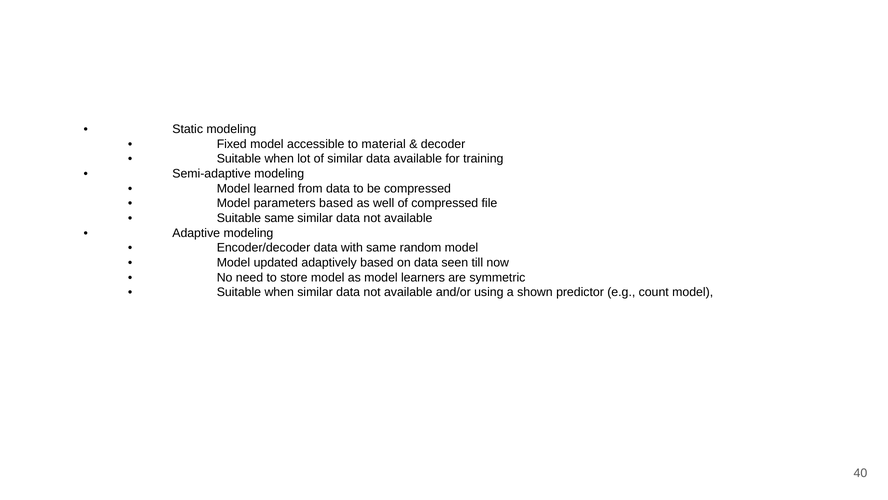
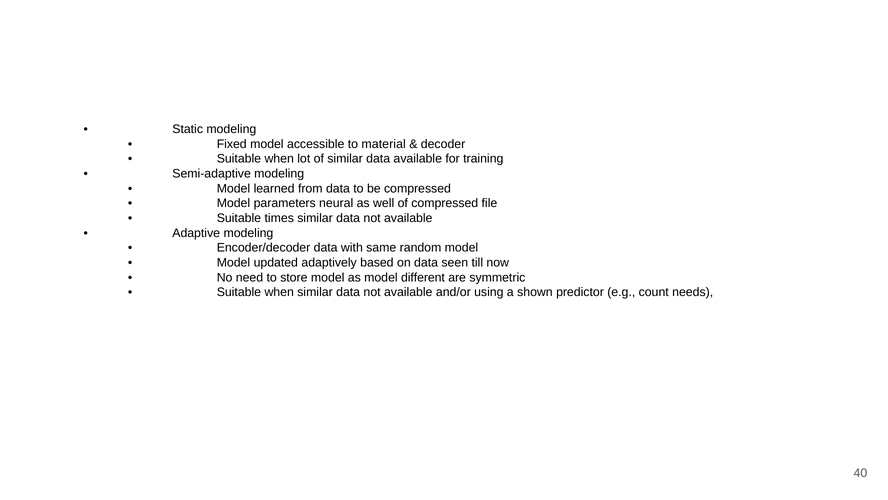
parameters based: based -> neural
Suitable same: same -> times
learners: learners -> different
count model: model -> needs
